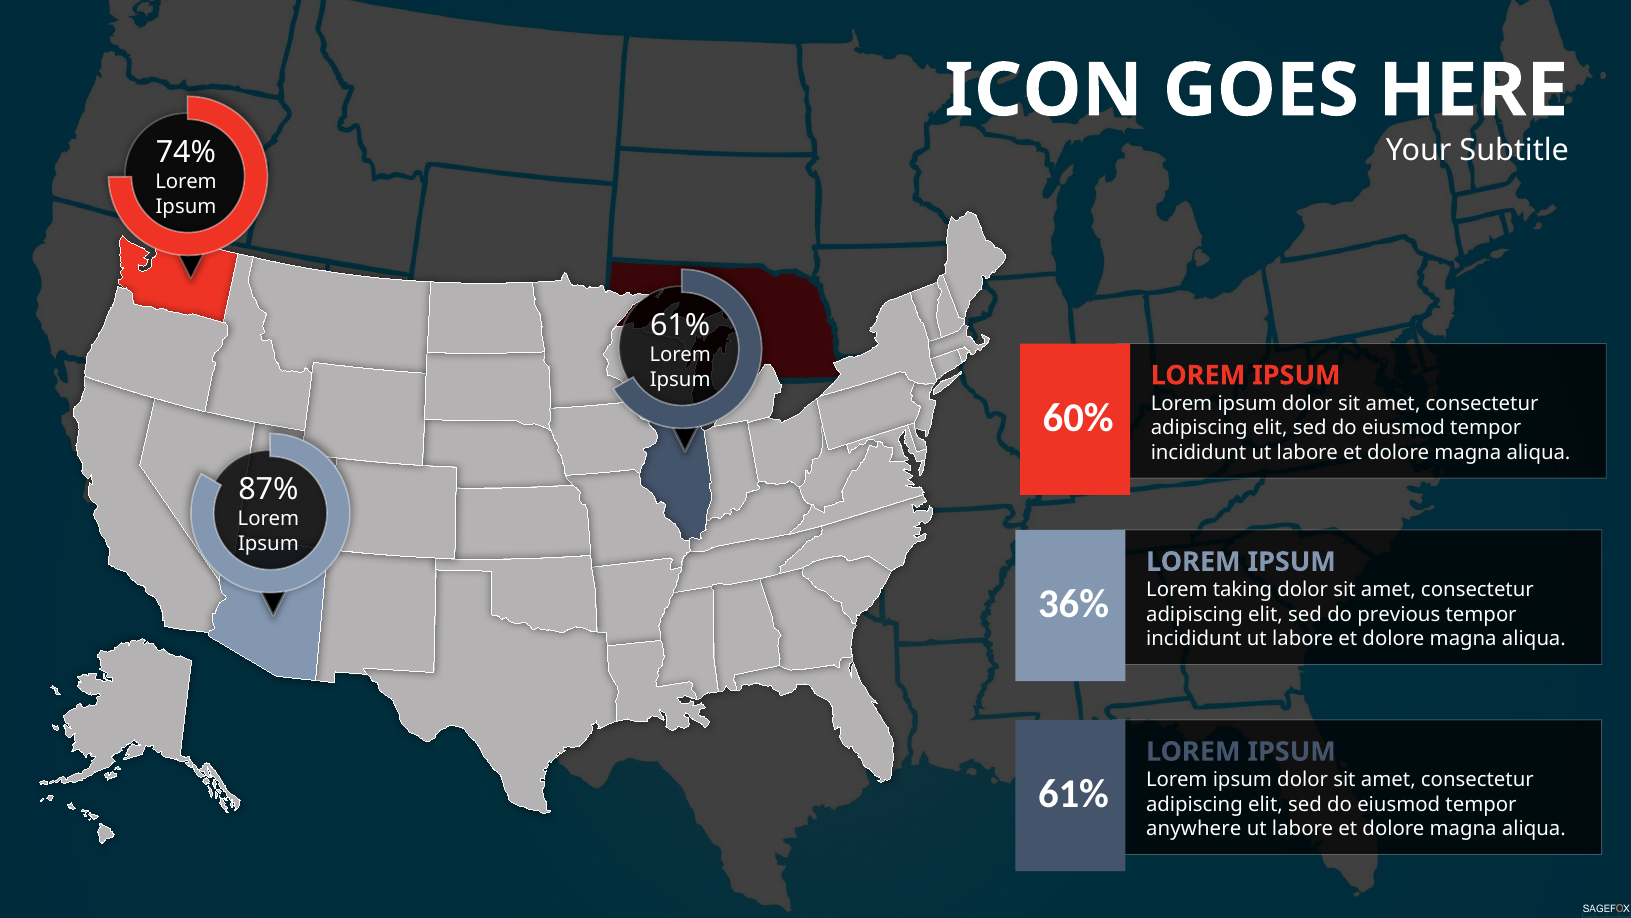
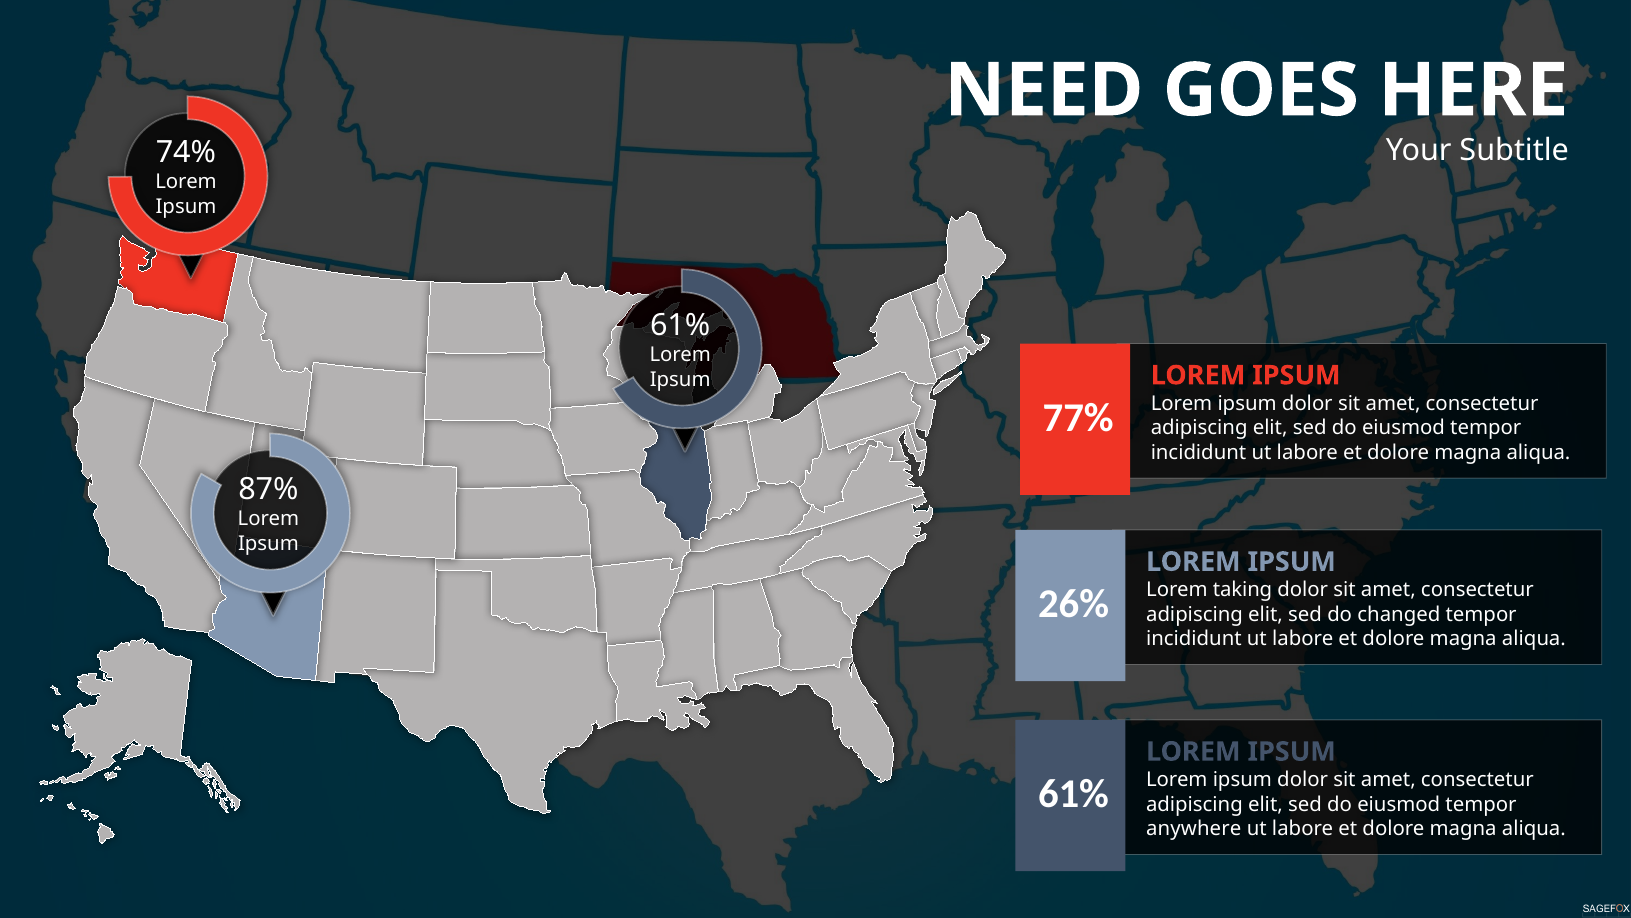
ICON: ICON -> NEED
60%: 60% -> 77%
36%: 36% -> 26%
previous: previous -> changed
